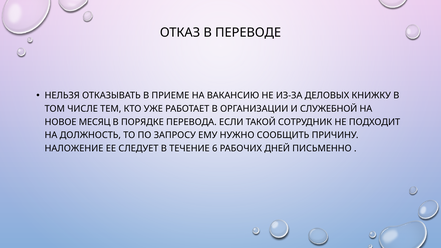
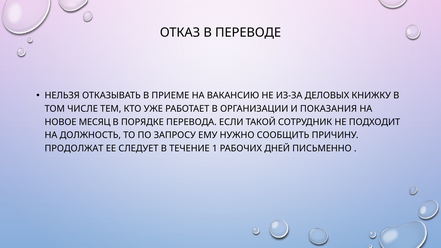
СЛУЖЕБНОЙ: СЛУЖЕБНОЙ -> ПОКАЗАНИЯ
НАЛОЖЕНИЕ: НАЛОЖЕНИЕ -> ПРОДОЛЖАТ
6: 6 -> 1
